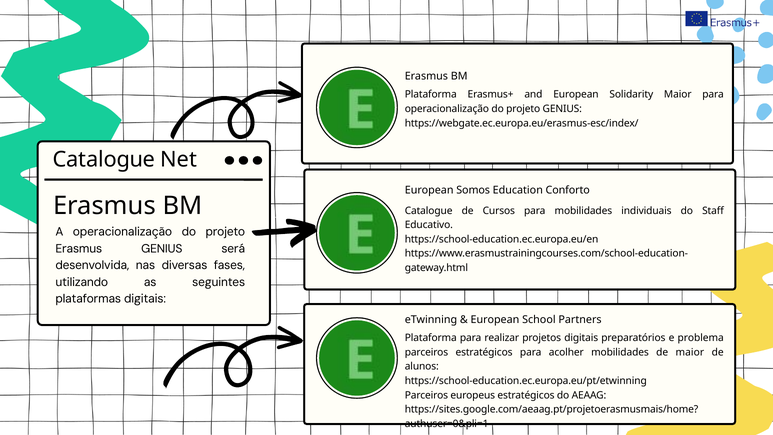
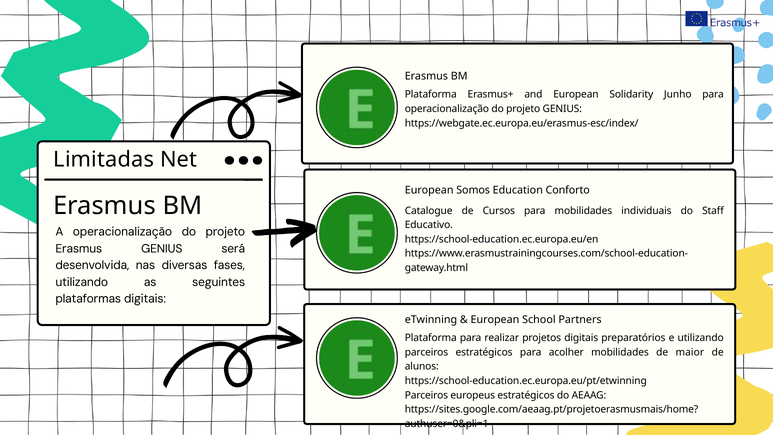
Maior at (678, 95): Maior -> Junho
Catalogue at (104, 159): Catalogue -> Limitadas
e problema: problema -> utilizando
